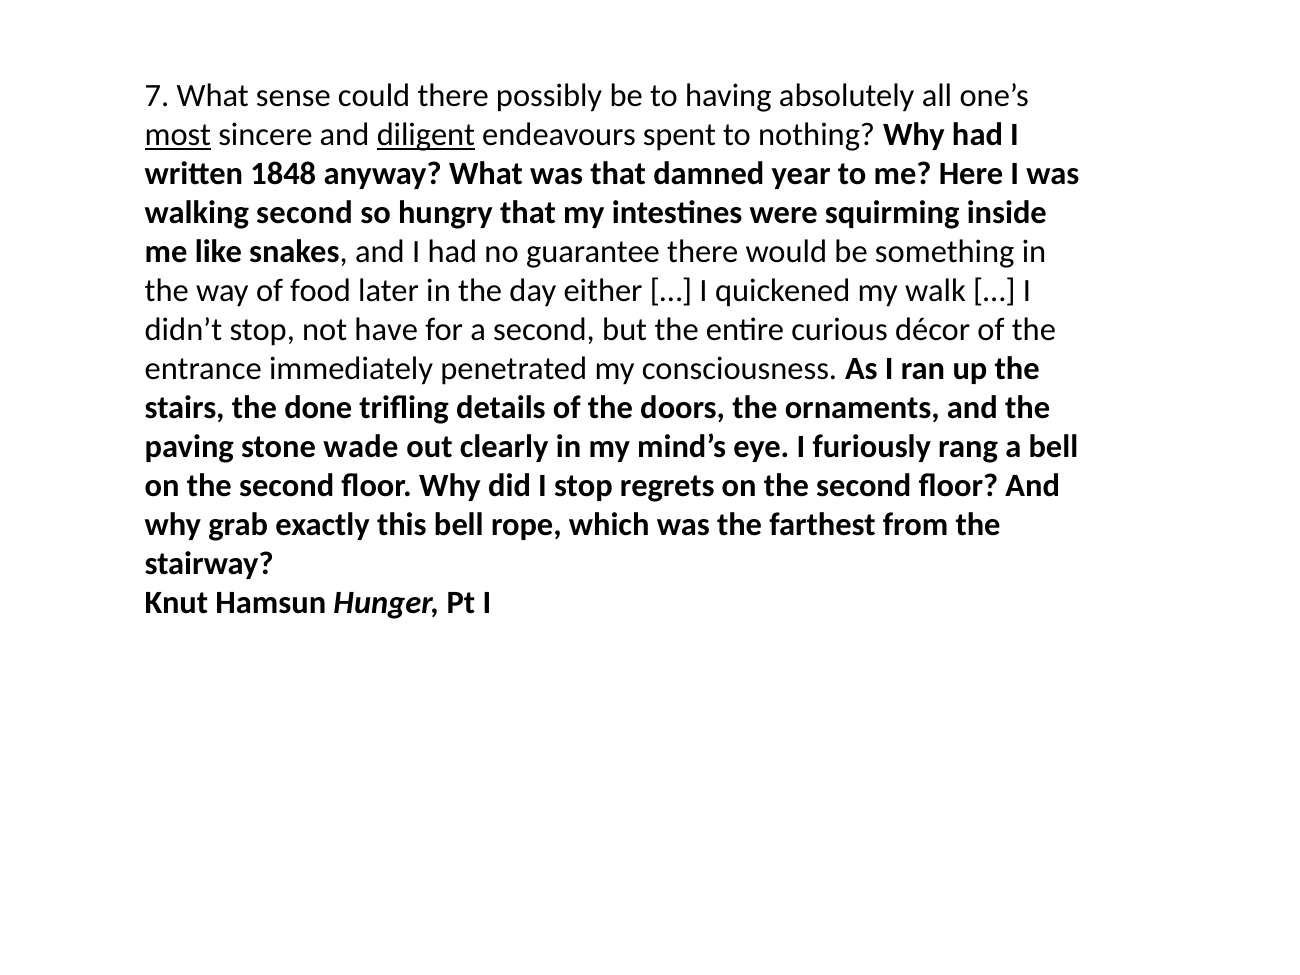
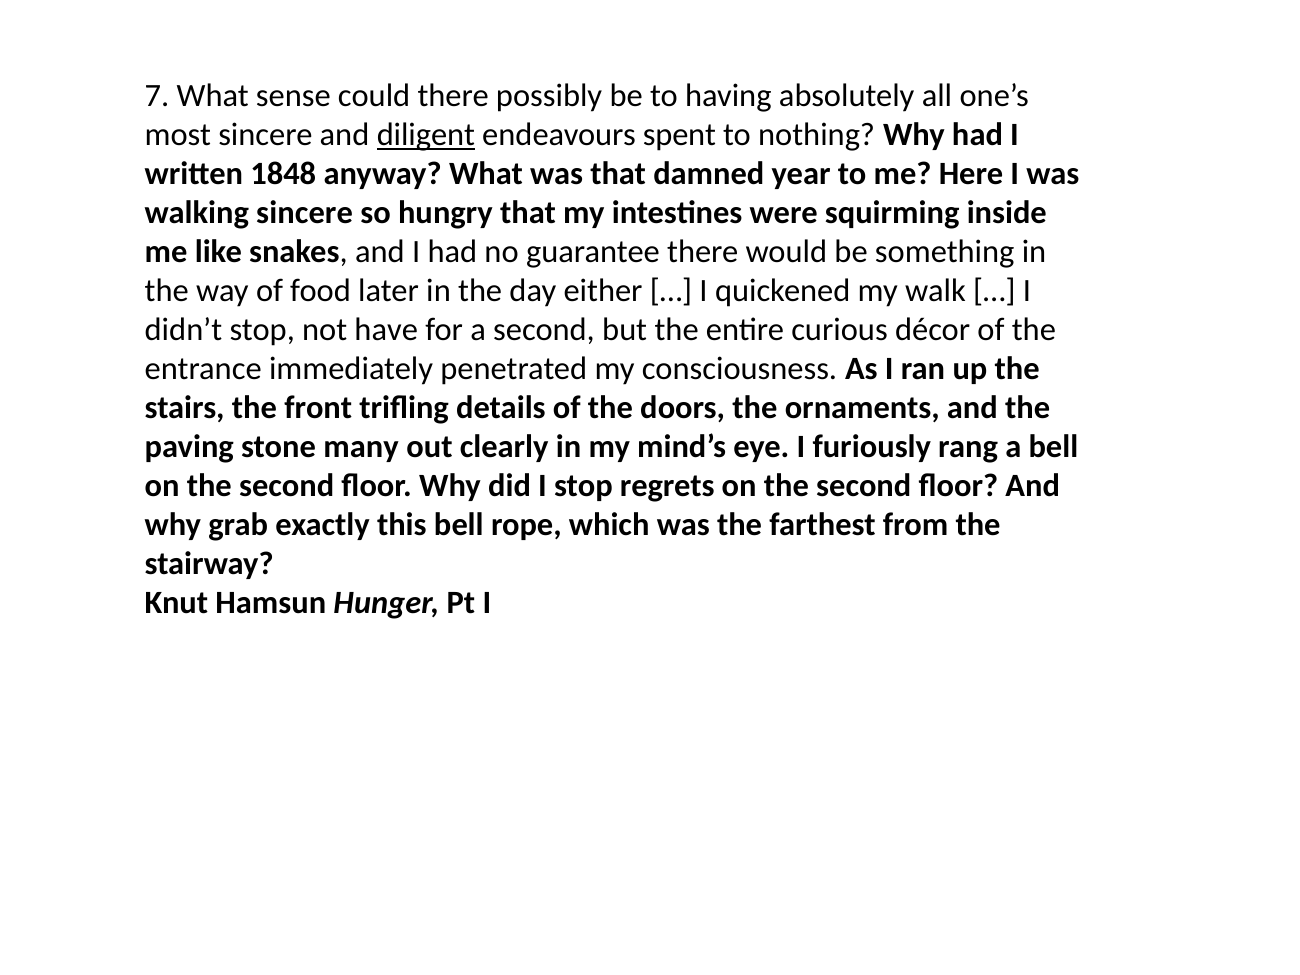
most underline: present -> none
walking second: second -> sincere
done: done -> front
wade: wade -> many
